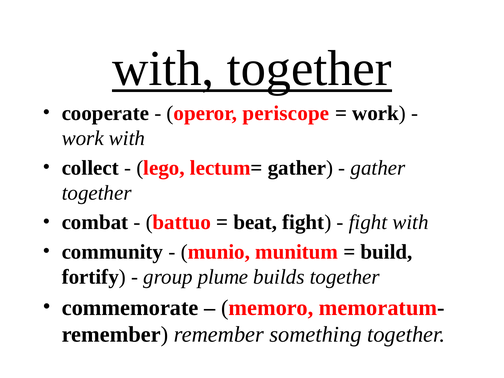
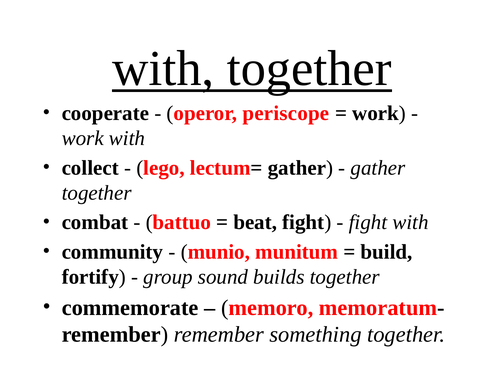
plume: plume -> sound
